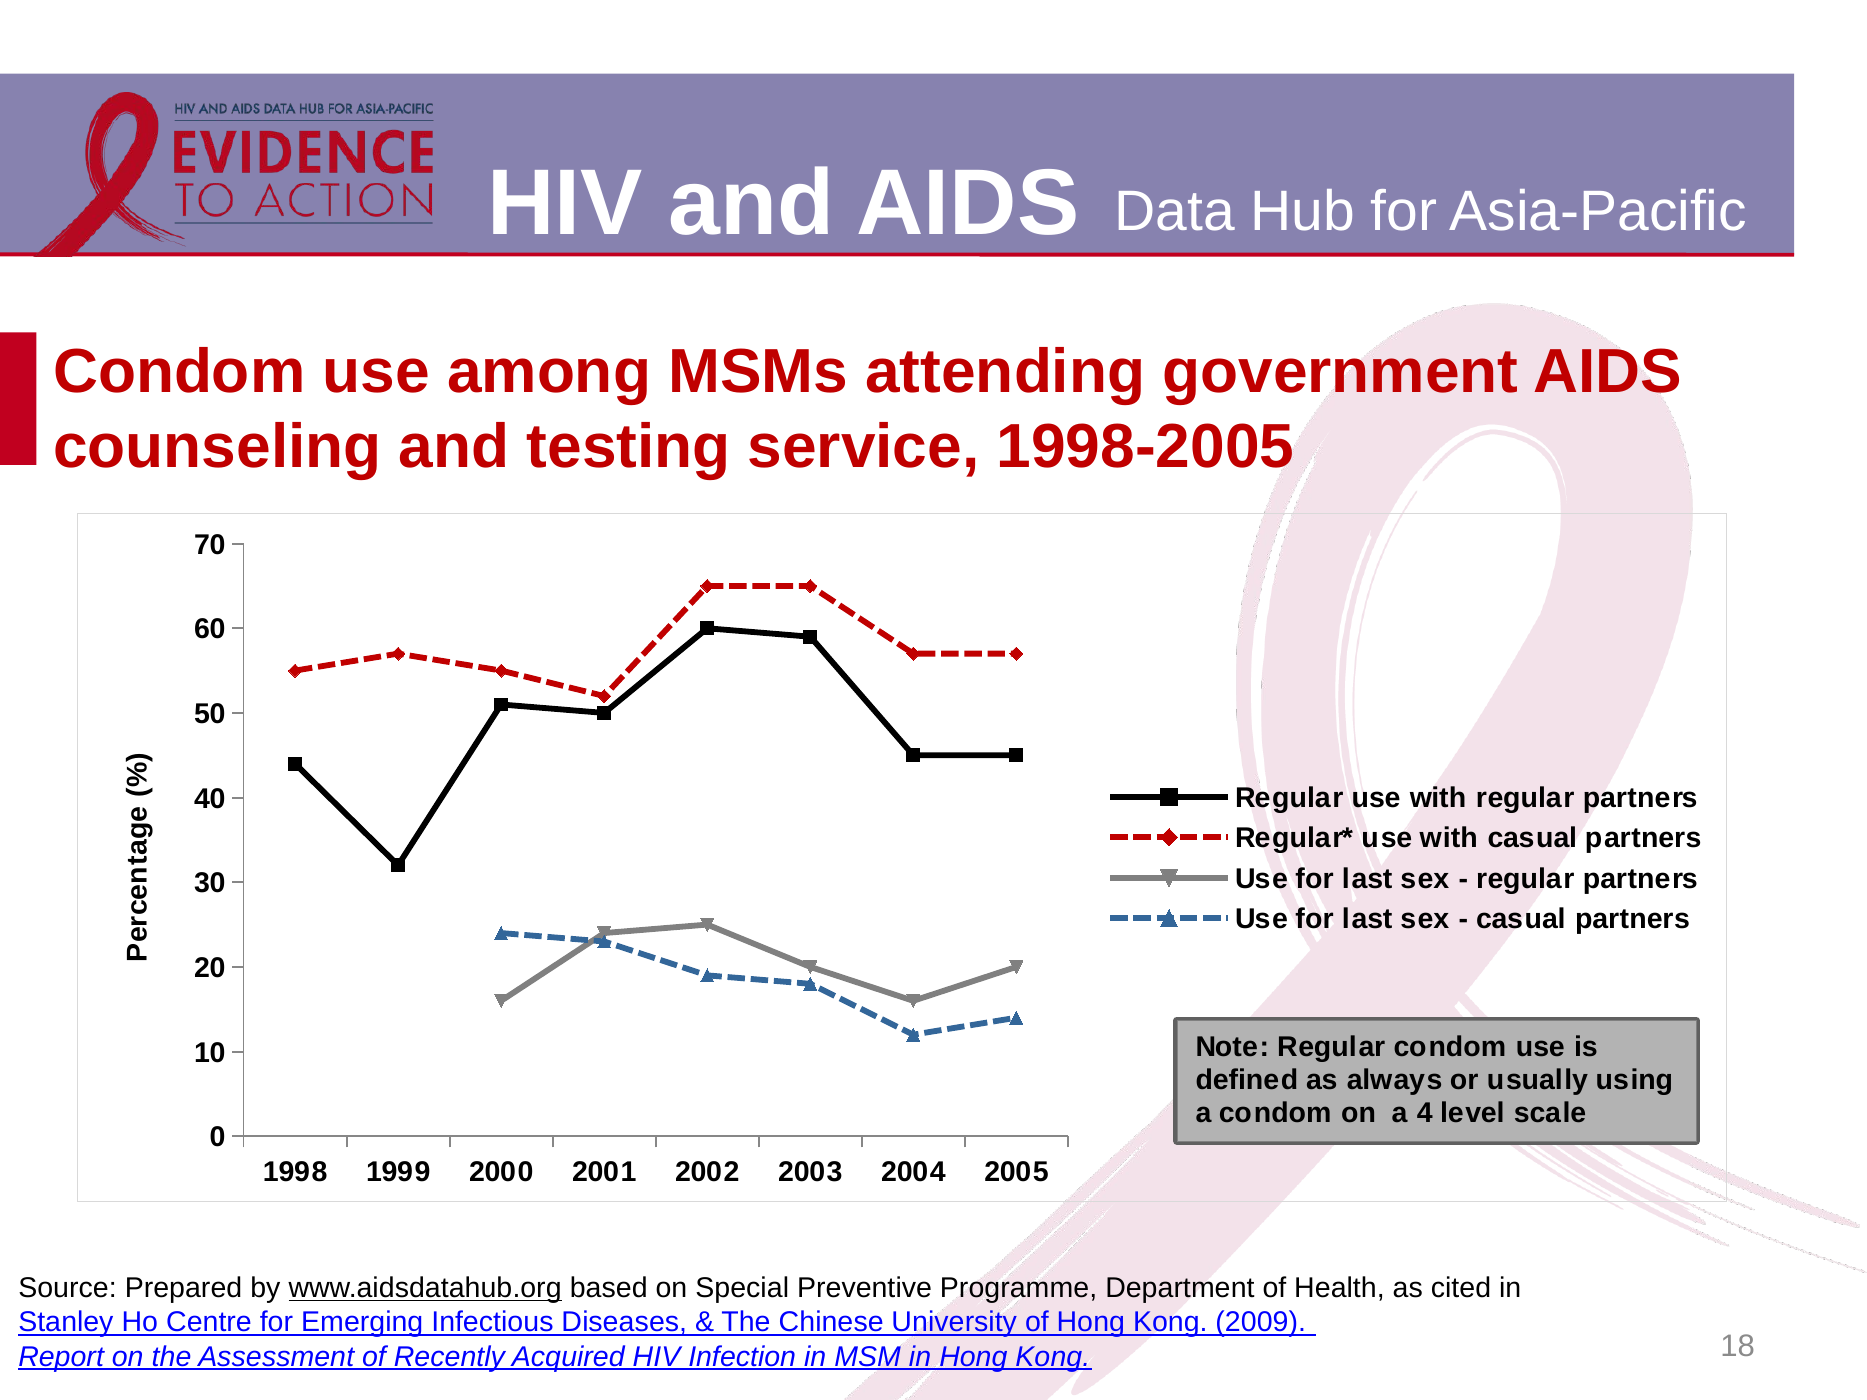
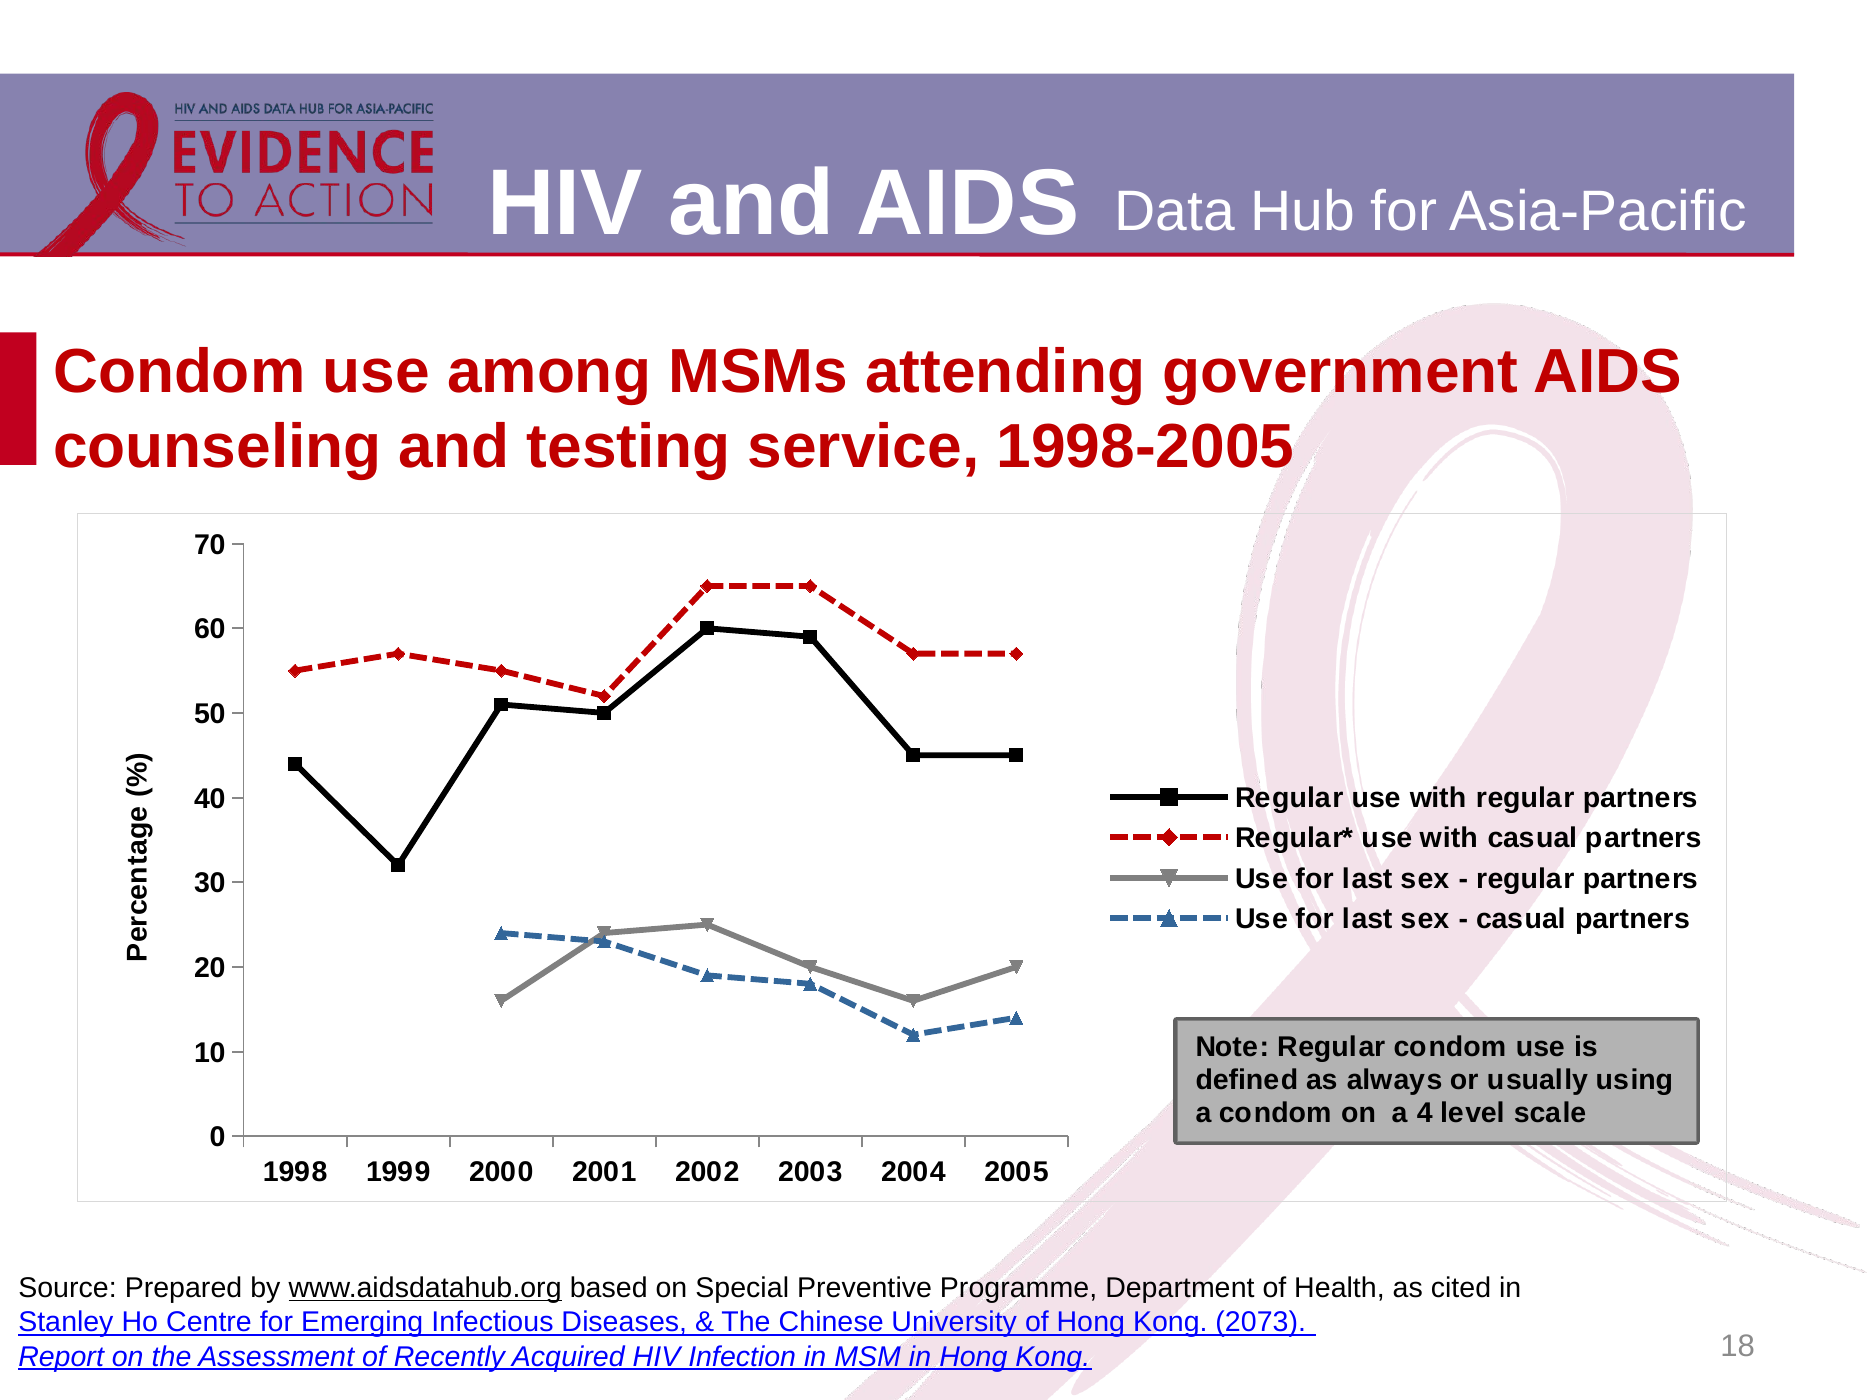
2009: 2009 -> 2073
